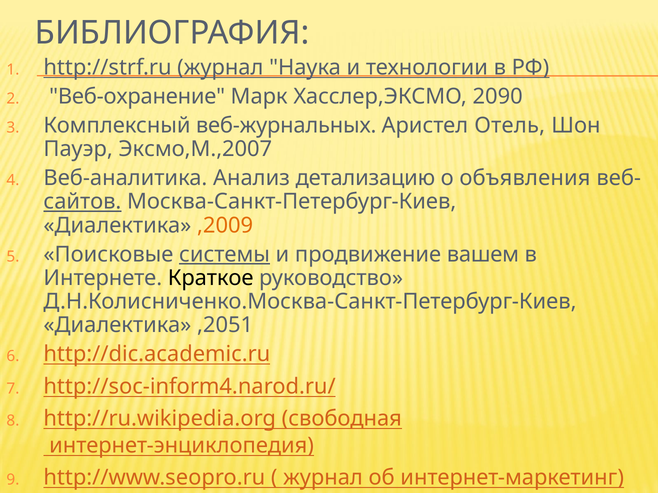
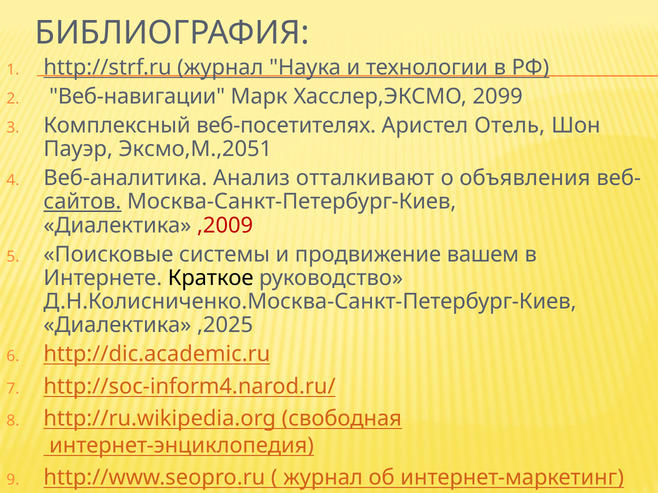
Веб-охранение: Веб-охранение -> Веб-навигации
2090: 2090 -> 2099
веб-журнальных: веб-журнальных -> веб-посетителях
Эксмо,М.,2007: Эксмо,М.,2007 -> Эксмо,М.,2051
детализацию: детализацию -> отталкивают
,2009 colour: orange -> red
системы underline: present -> none
,2051: ,2051 -> ,2025
